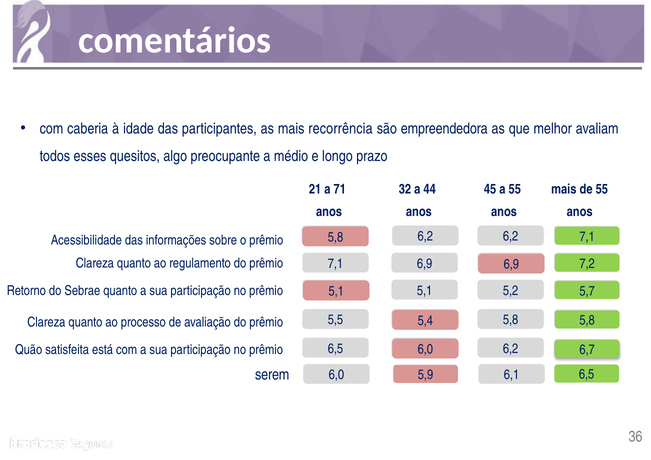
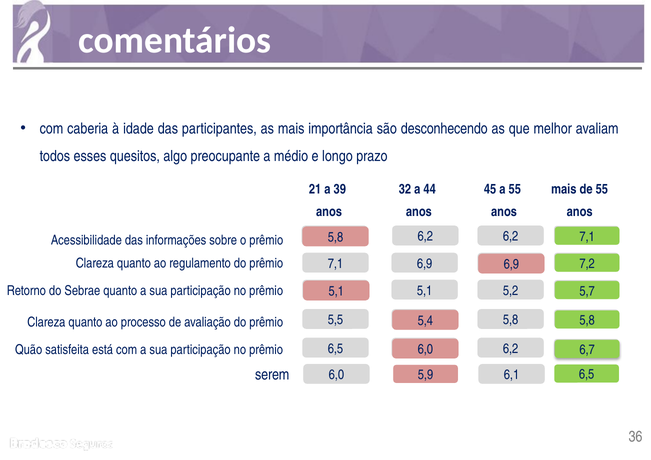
recorrência: recorrência -> importância
empreendedora: empreendedora -> desconhecendo
71: 71 -> 39
